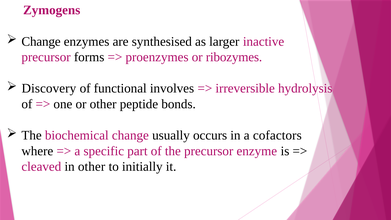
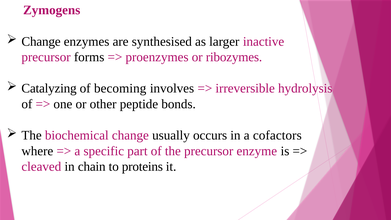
Discovery: Discovery -> Catalyzing
functional: functional -> becoming
in other: other -> chain
initially: initially -> proteins
